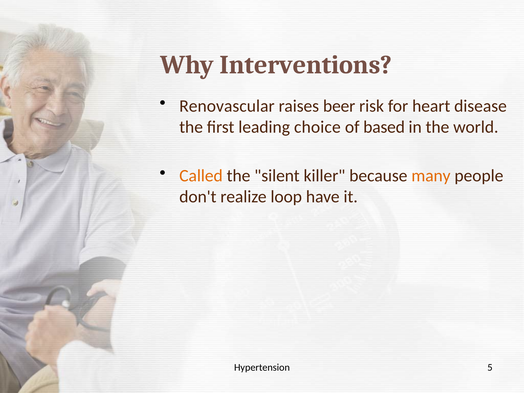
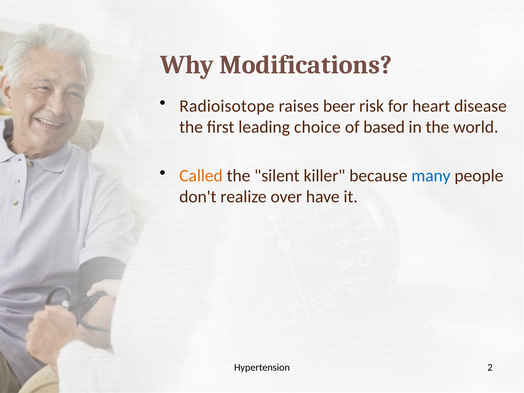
Interventions: Interventions -> Modifications
Renovascular: Renovascular -> Radioisotope
many colour: orange -> blue
loop: loop -> over
5: 5 -> 2
